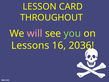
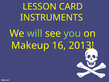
THROUGHOUT: THROUGHOUT -> INSTRUMENTS
will colour: pink -> light green
Lessons: Lessons -> Makeup
2036: 2036 -> 2013
